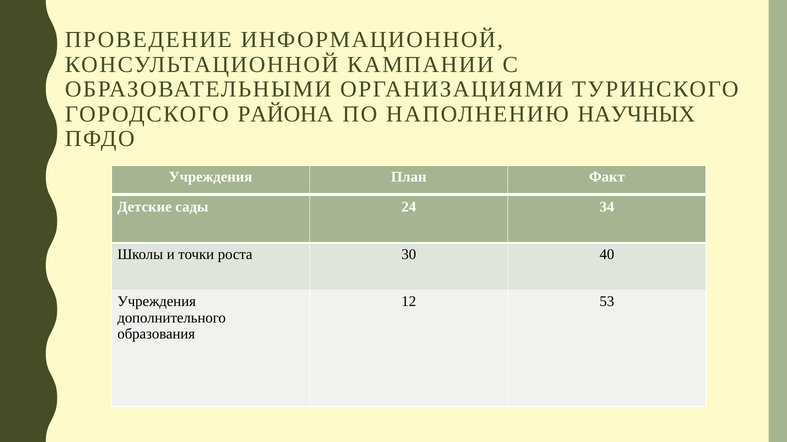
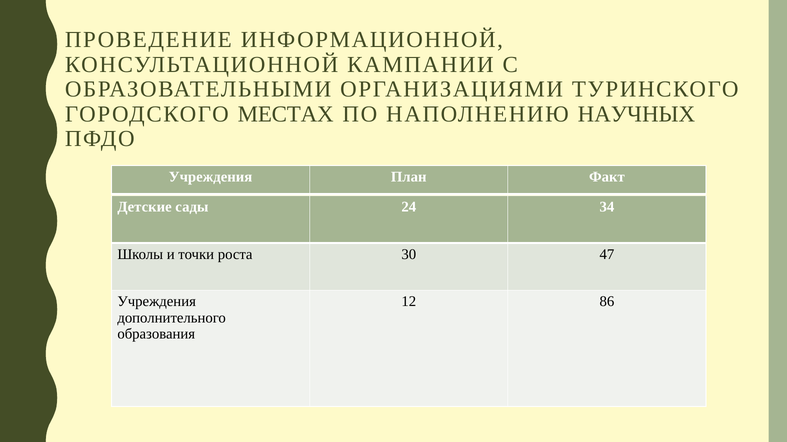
РАЙОНА: РАЙОНА -> МЕСТАХ
40: 40 -> 47
53: 53 -> 86
